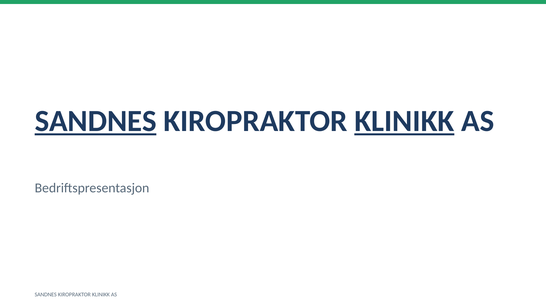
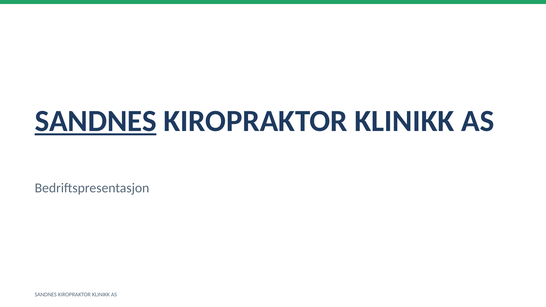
KLINIKK at (404, 121) underline: present -> none
